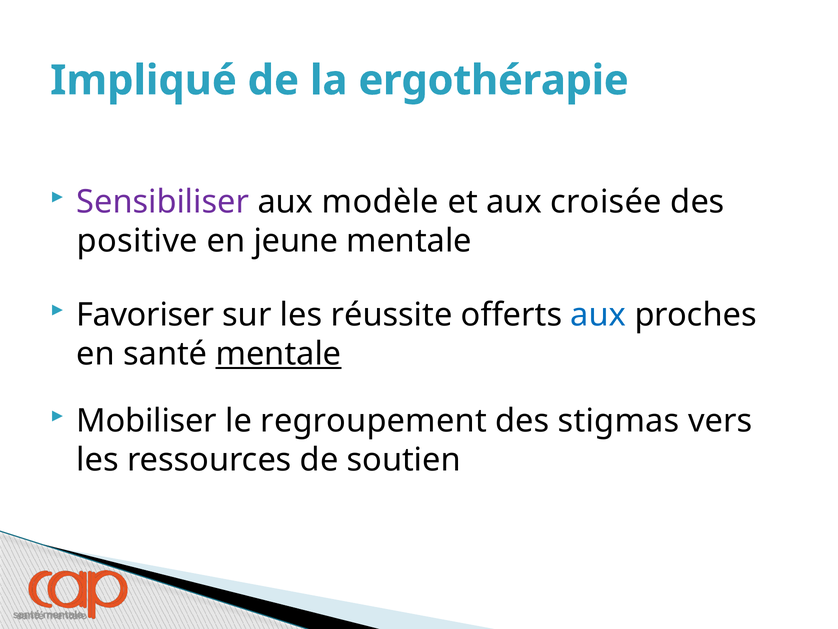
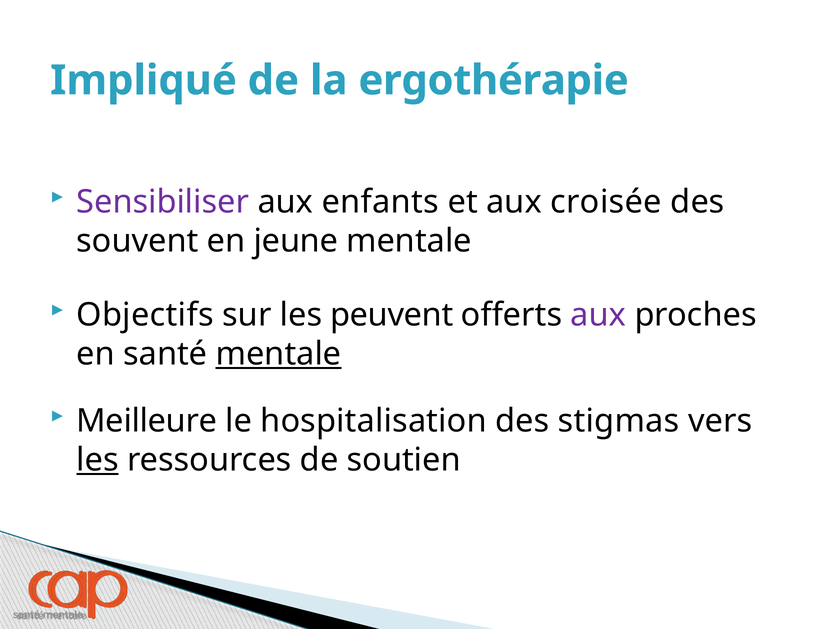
modèle: modèle -> enfants
positive: positive -> souvent
Favoriser: Favoriser -> Objectifs
réussite: réussite -> peuvent
aux at (598, 315) colour: blue -> purple
Mobiliser: Mobiliser -> Meilleure
regroupement: regroupement -> hospitalisation
les at (98, 460) underline: none -> present
